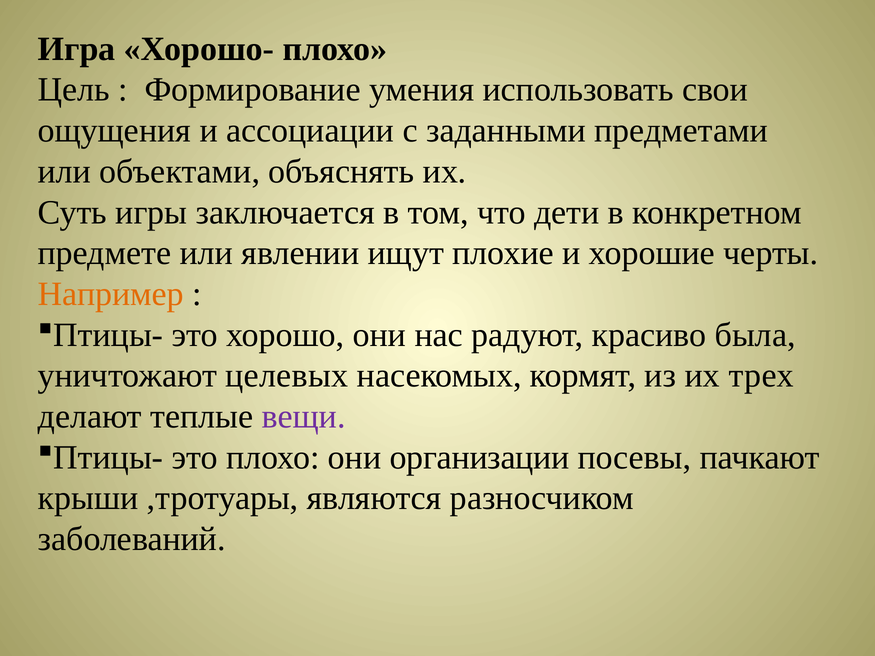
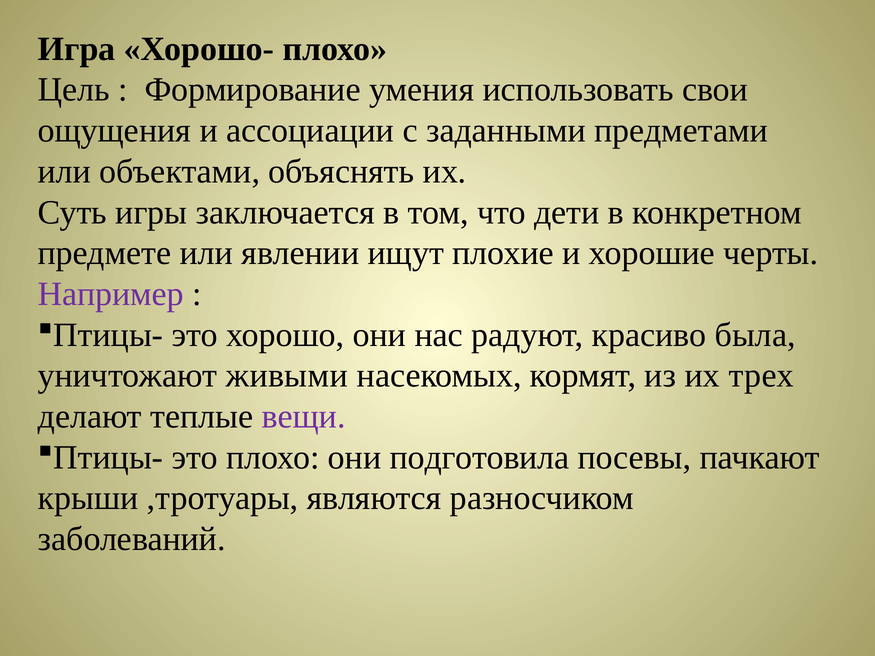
Например colour: orange -> purple
целевых: целевых -> живыми
организации: организации -> подготовила
